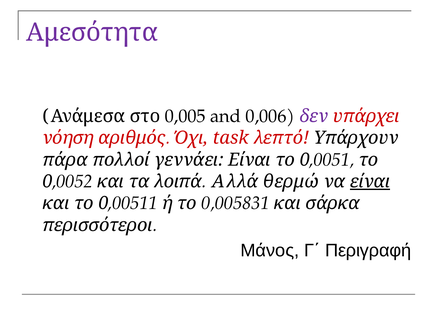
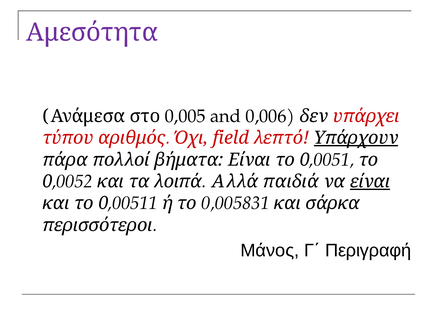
δεν colour: purple -> black
νόηση: νόηση -> τύπου
task: task -> field
Υπάρχουν underline: none -> present
γεννάει: γεννάει -> βήματα
θερμώ: θερμώ -> παιδιά
